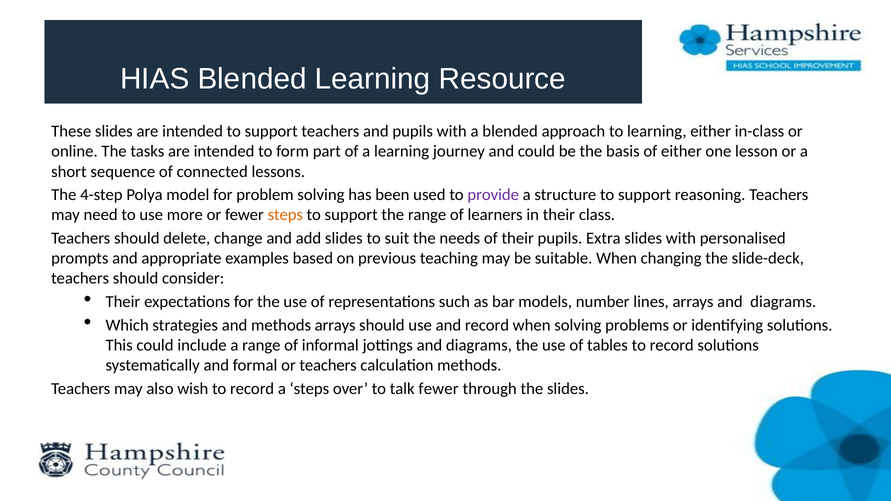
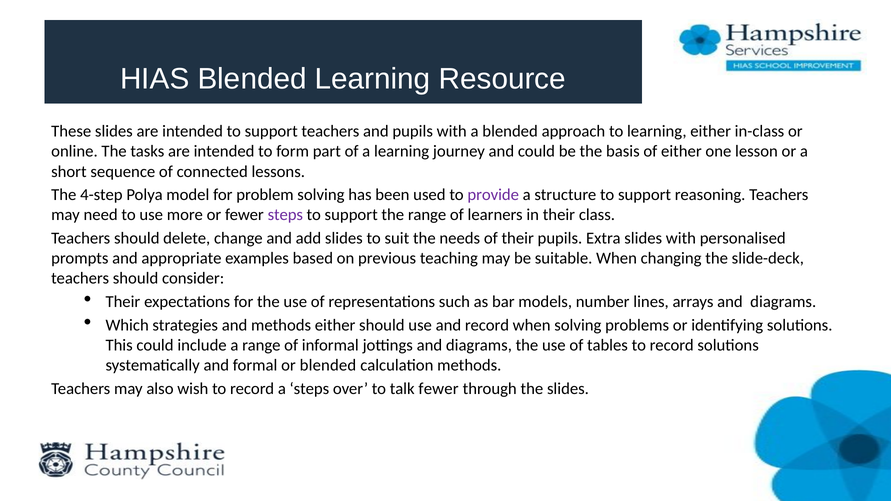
steps at (285, 215) colour: orange -> purple
methods arrays: arrays -> either
or teachers: teachers -> blended
